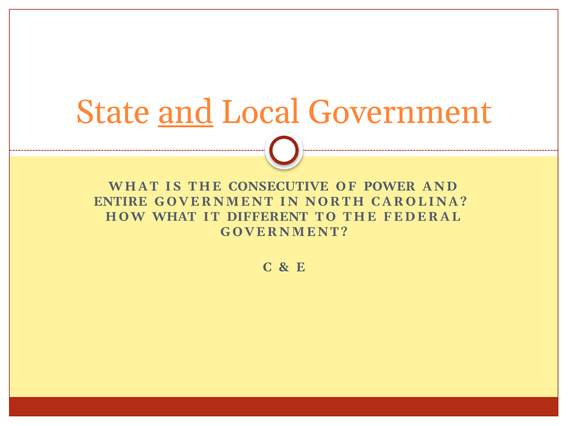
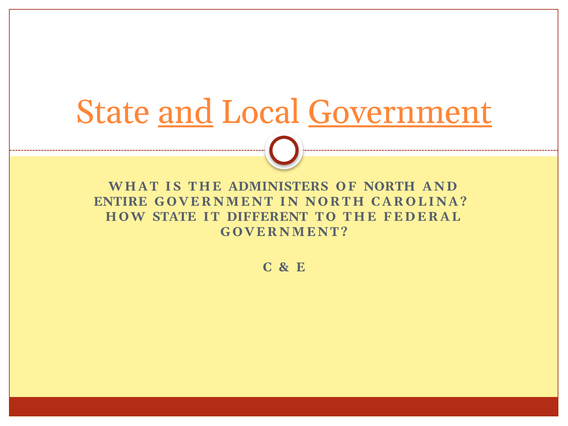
Government at (400, 112) underline: none -> present
CONSECUTIVE: CONSECUTIVE -> ADMINISTERS
OF POWER: POWER -> NORTH
HOW WHAT: WHAT -> STATE
